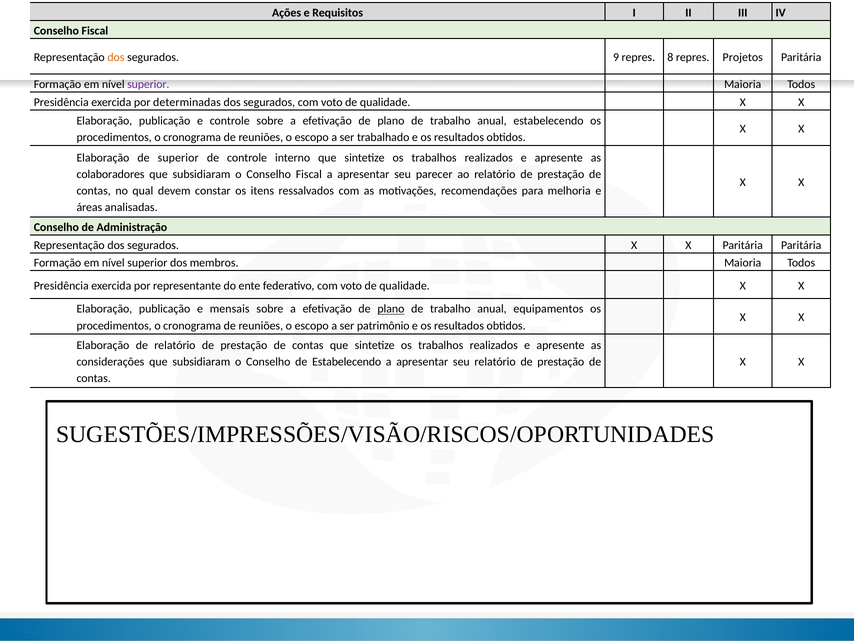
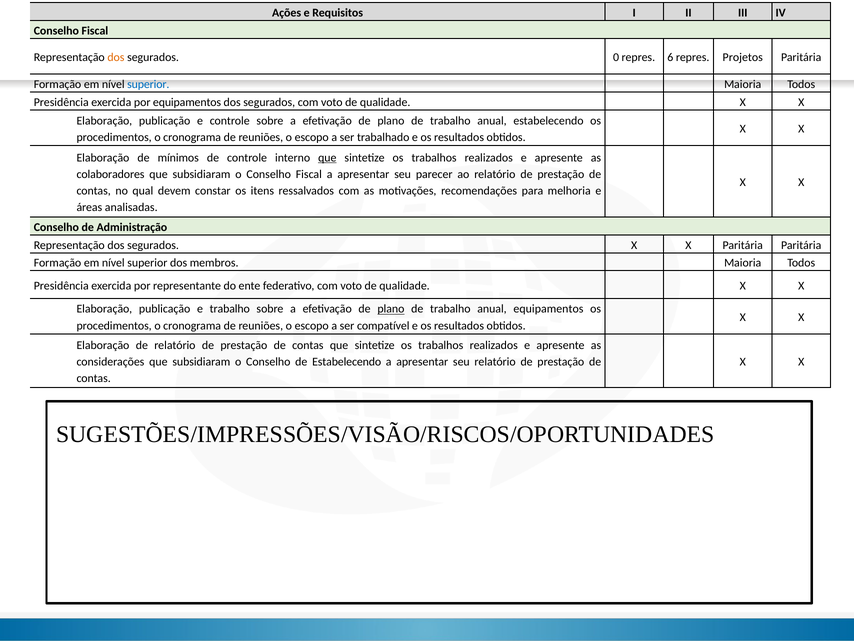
9: 9 -> 0
8: 8 -> 6
superior at (148, 84) colour: purple -> blue
por determinadas: determinadas -> equipamentos
de superior: superior -> mínimos
que at (327, 158) underline: none -> present
e mensais: mensais -> trabalho
patrimônio: patrimônio -> compatível
